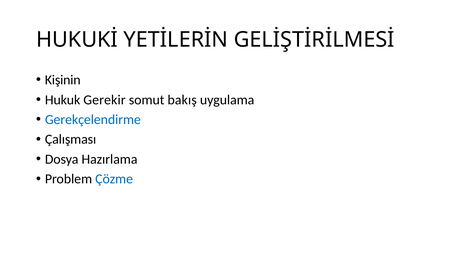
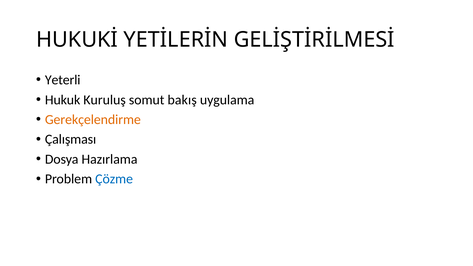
Kişinin: Kişinin -> Yeterli
Gerekir: Gerekir -> Kuruluş
Gerekçelendirme colour: blue -> orange
